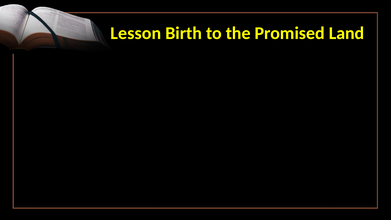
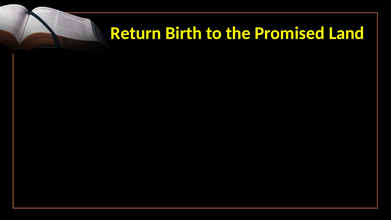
Lesson: Lesson -> Return
